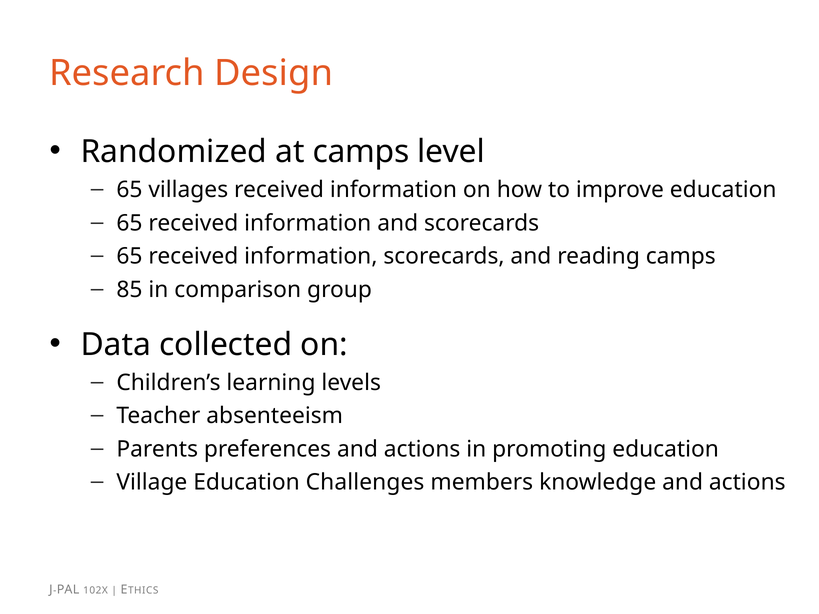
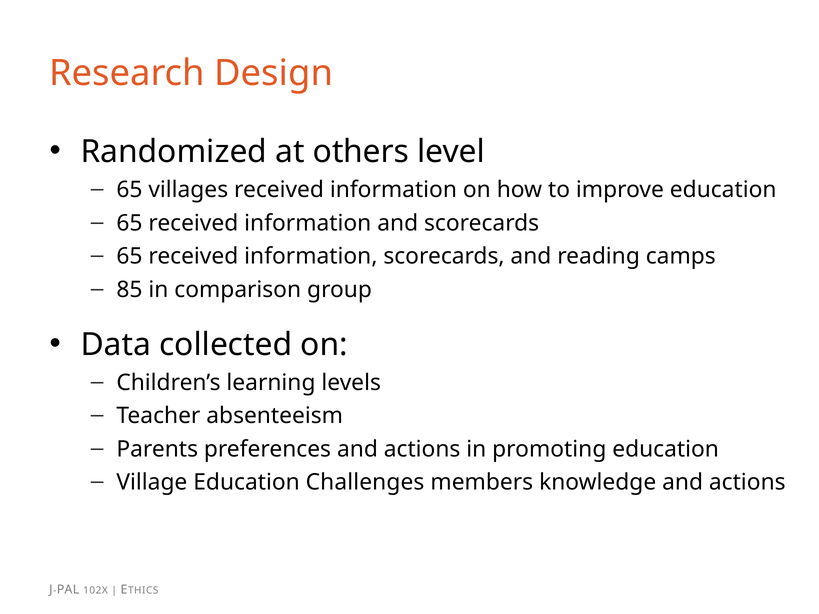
at camps: camps -> others
